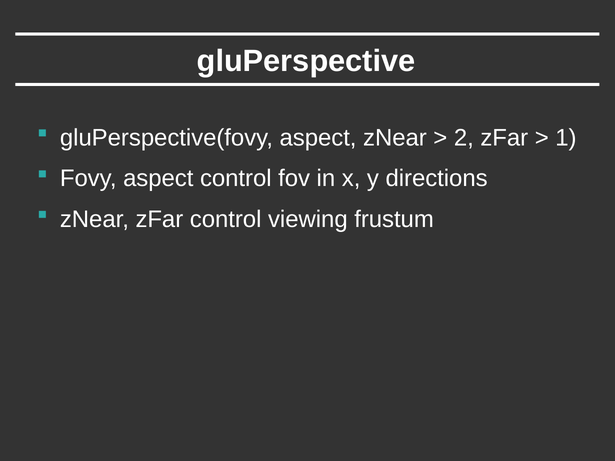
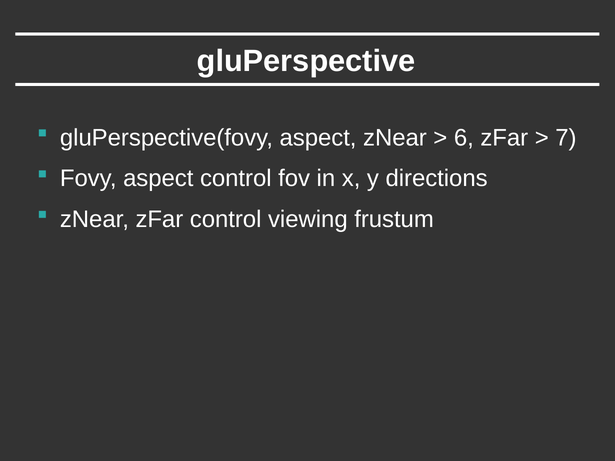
2: 2 -> 6
1: 1 -> 7
